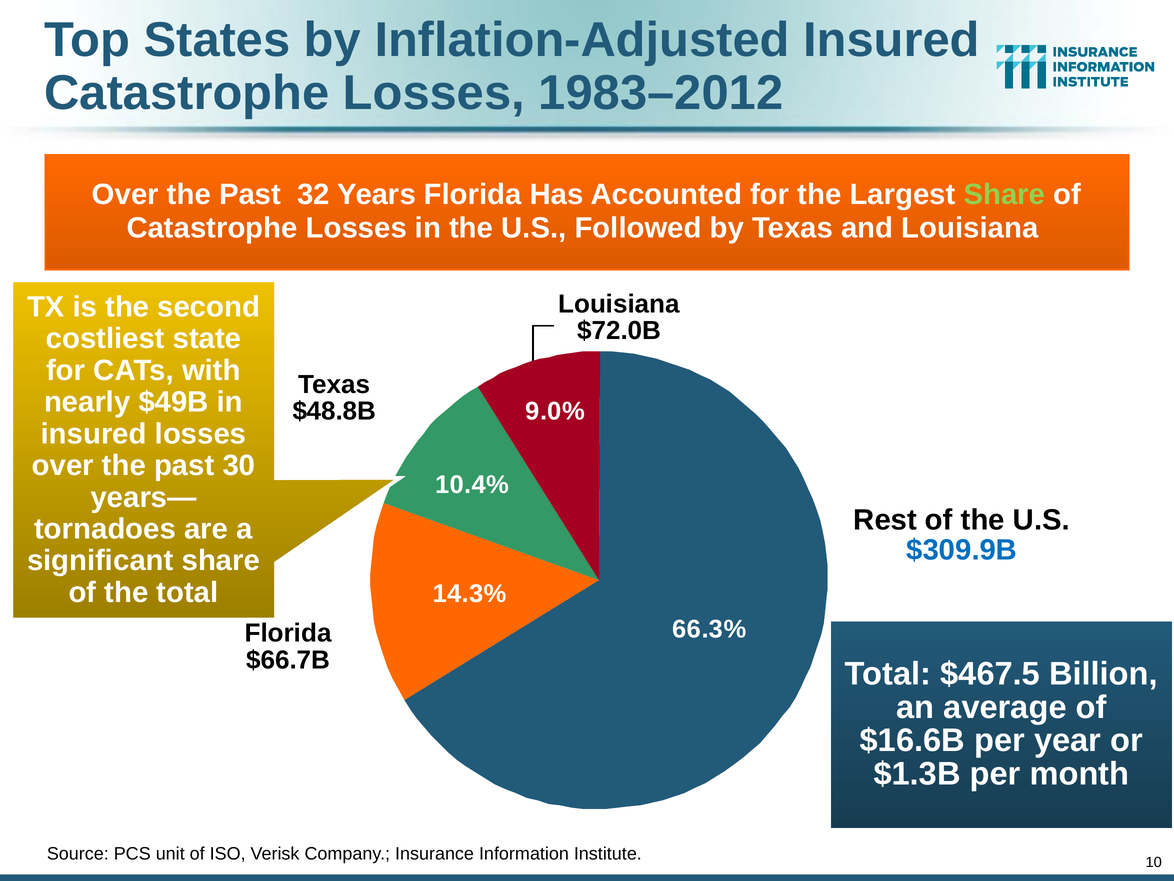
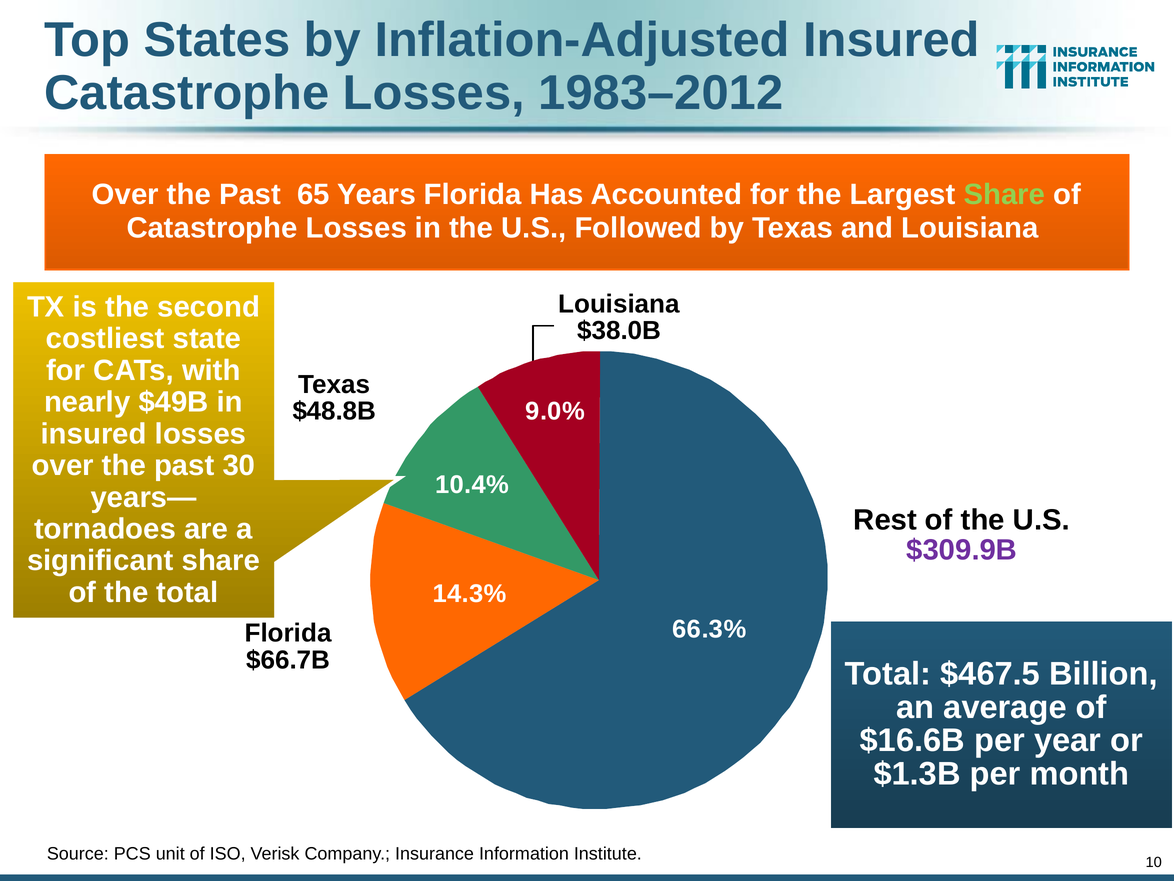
32: 32 -> 65
$72.0B: $72.0B -> $38.0B
$309.9B colour: blue -> purple
